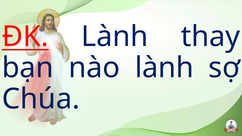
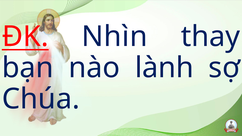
Lành at (115, 37): Lành -> Nhìn
